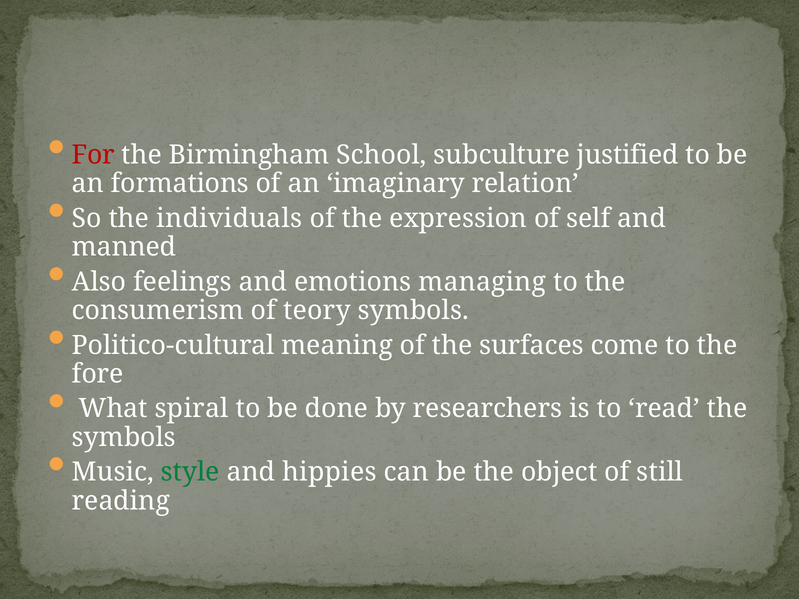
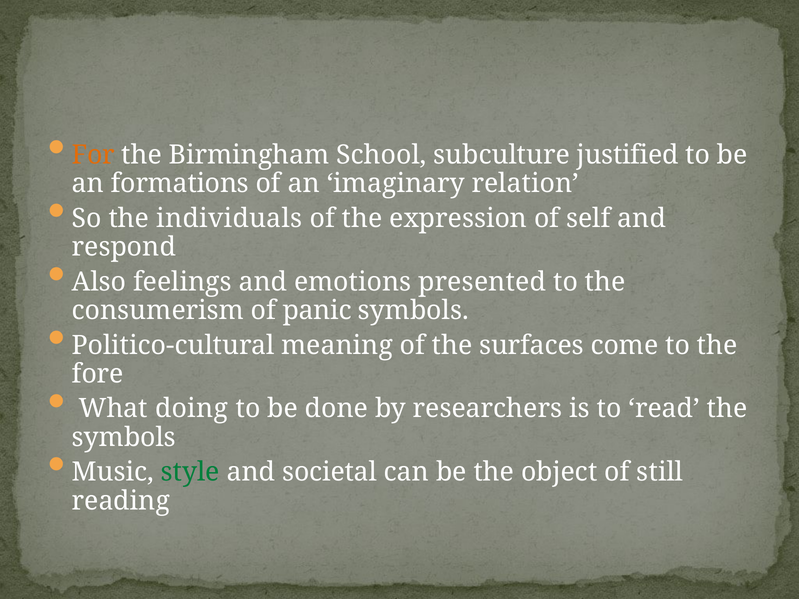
For colour: red -> orange
manned: manned -> respond
managing: managing -> presented
teory: teory -> panic
spiral: spiral -> doing
hippies: hippies -> societal
